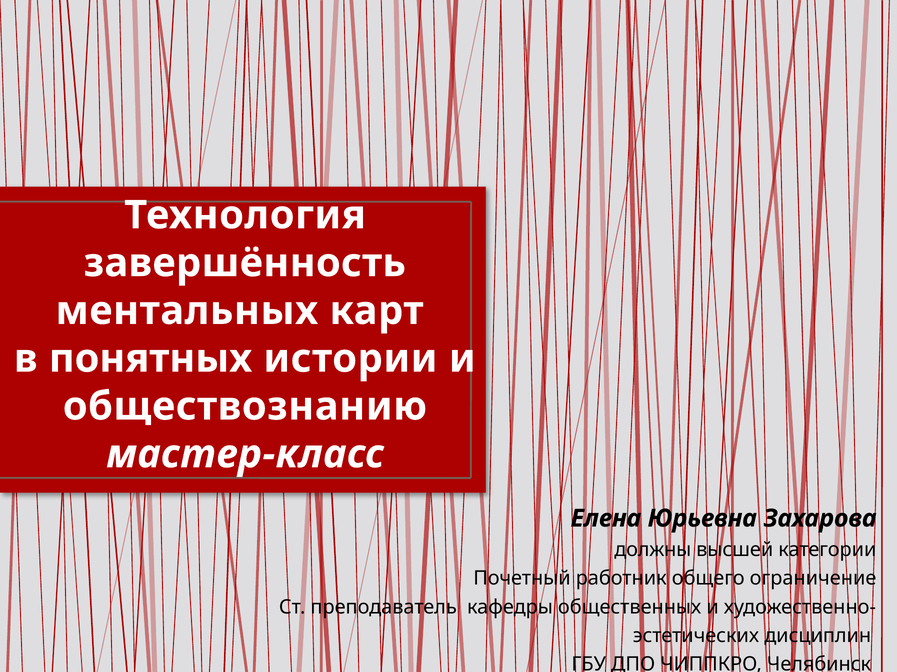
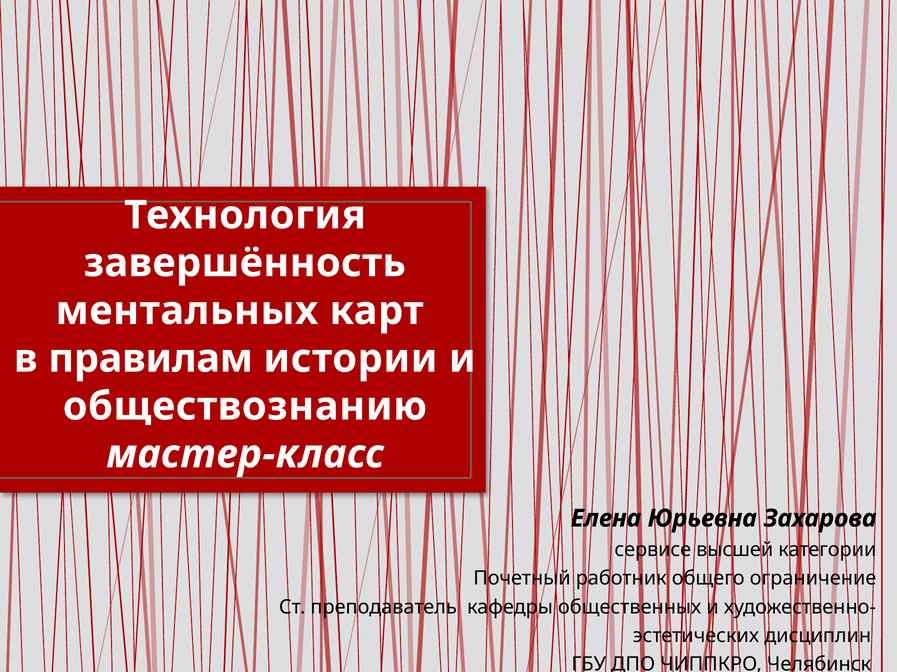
понятных: понятных -> правилам
должны: должны -> сервисе
